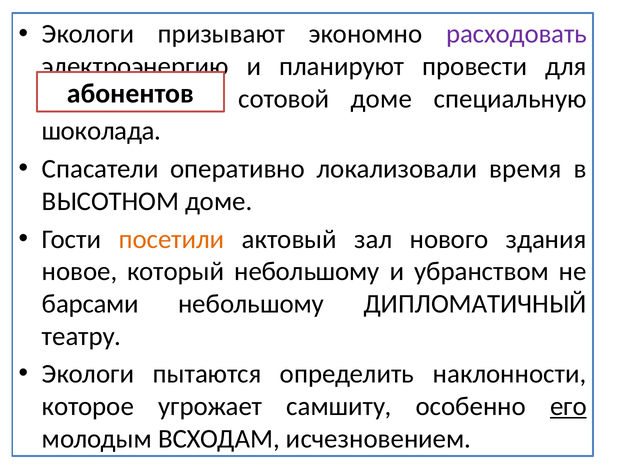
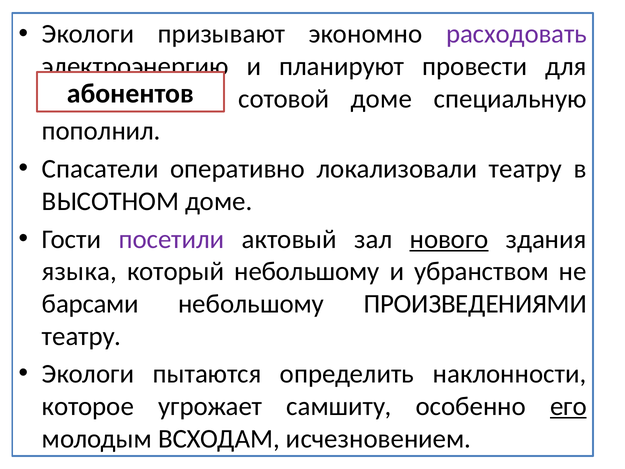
шоколада: шоколада -> пополнил
локализовали время: время -> театру
посетили colour: orange -> purple
нового underline: none -> present
новое: новое -> языка
ДИПЛОМАТИЧНЫЙ: ДИПЛОМАТИЧНЫЙ -> ПРОИЗВЕДЕНИЯМИ
